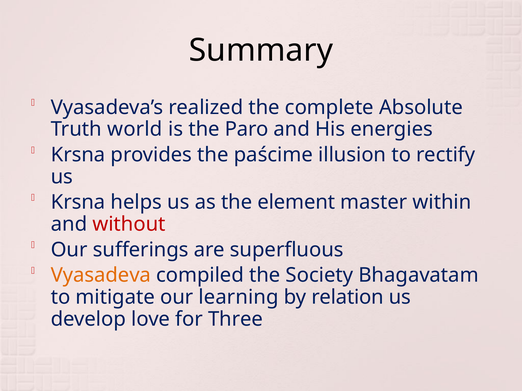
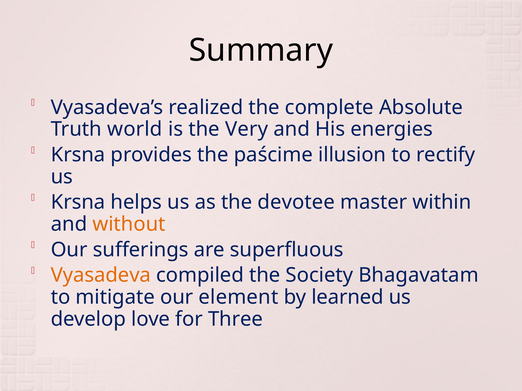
Paro: Paro -> Very
element: element -> devotee
without colour: red -> orange
learning: learning -> element
relation: relation -> learned
